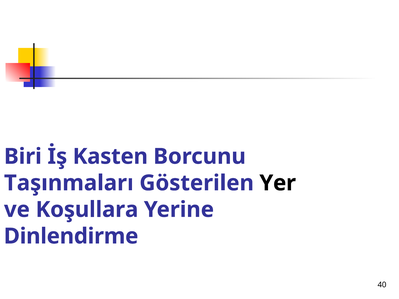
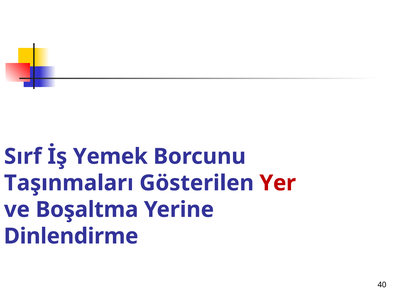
Biri: Biri -> Sırf
Kasten: Kasten -> Yemek
Yer colour: black -> red
Koşullara: Koşullara -> Boşaltma
